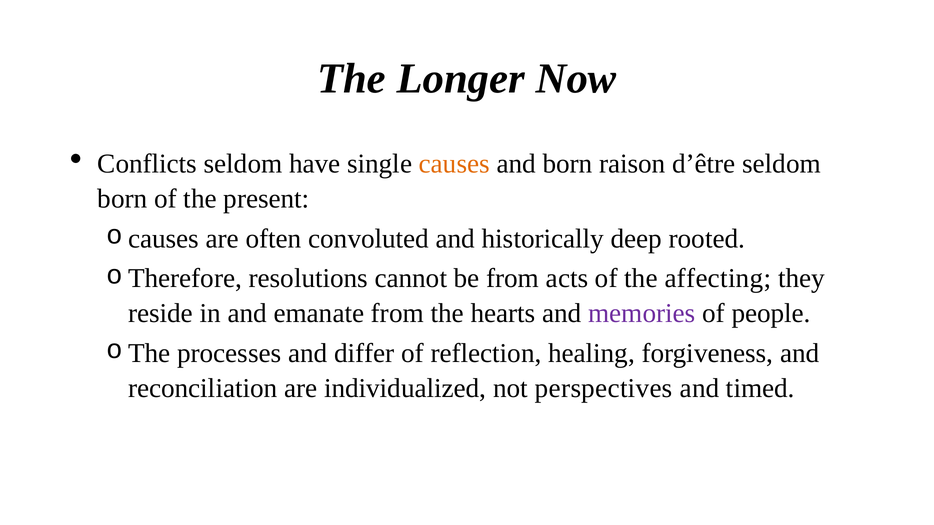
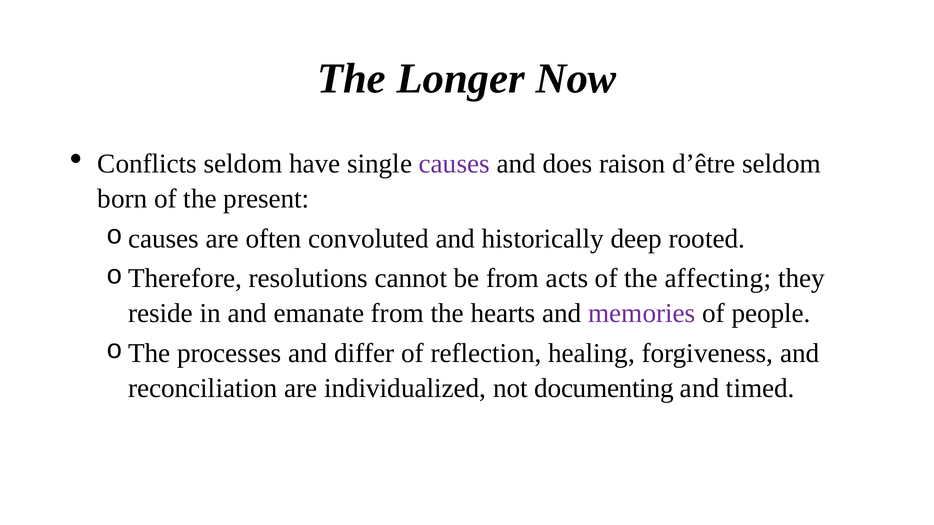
causes colour: orange -> purple
and born: born -> does
perspectives: perspectives -> documenting
